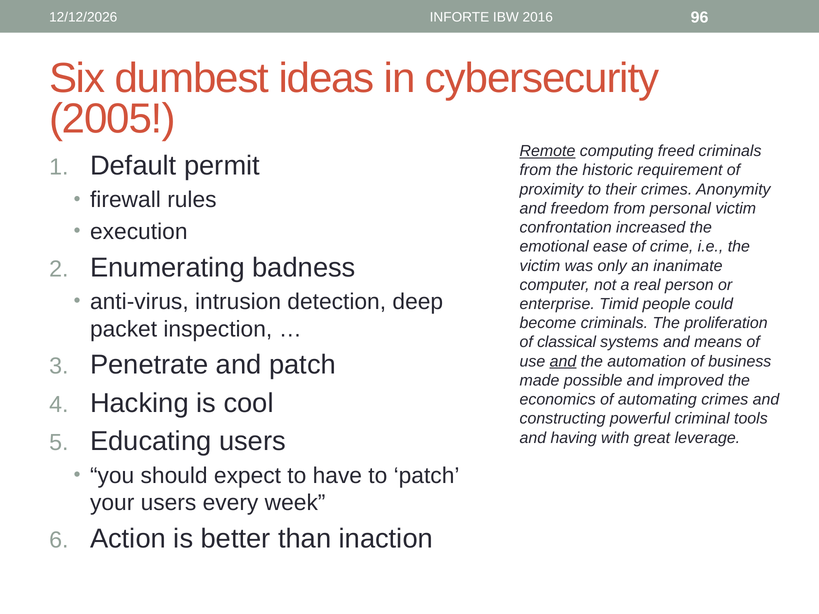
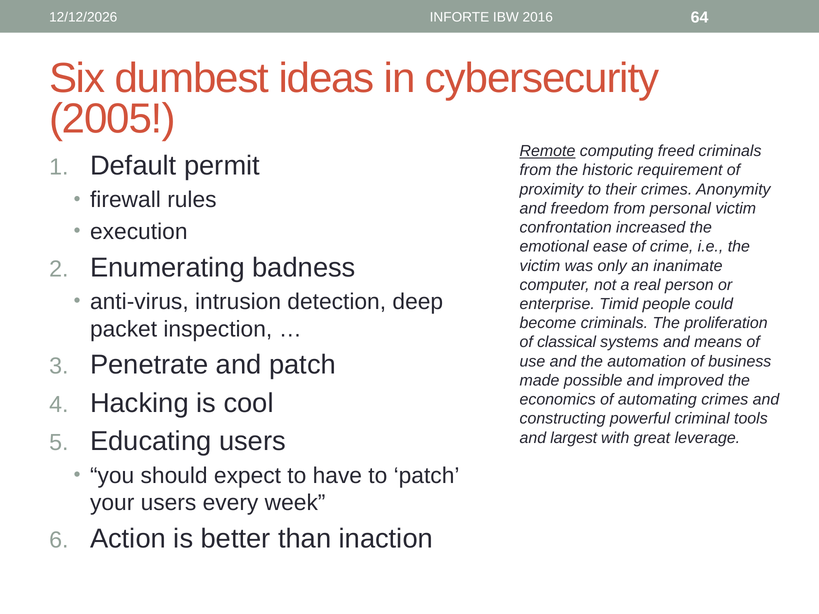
96: 96 -> 64
and at (563, 361) underline: present -> none
having: having -> largest
